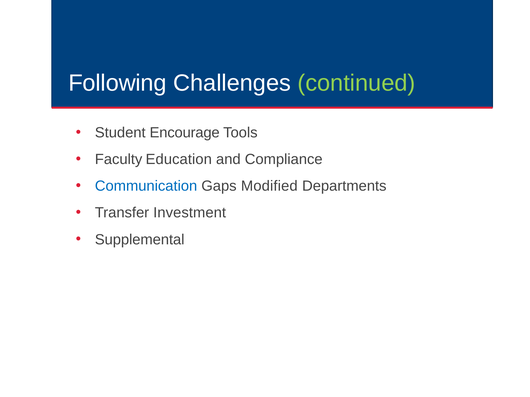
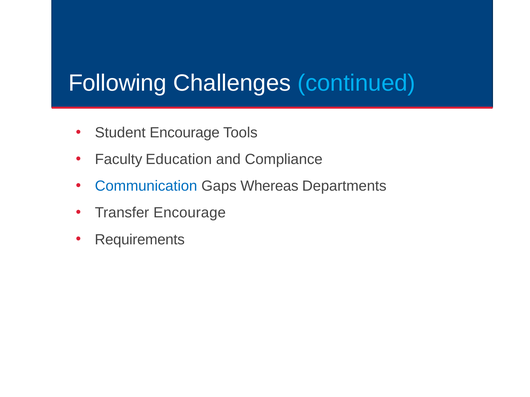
continued colour: light green -> light blue
Modified: Modified -> Whereas
Transfer Investment: Investment -> Encourage
Supplemental: Supplemental -> Requirements
